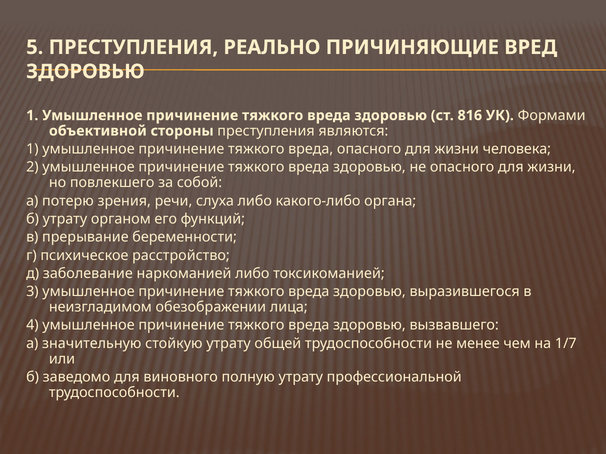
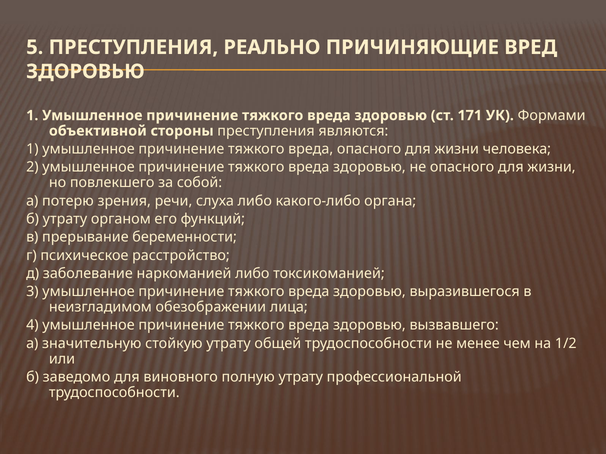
816: 816 -> 171
1/7: 1/7 -> 1/2
